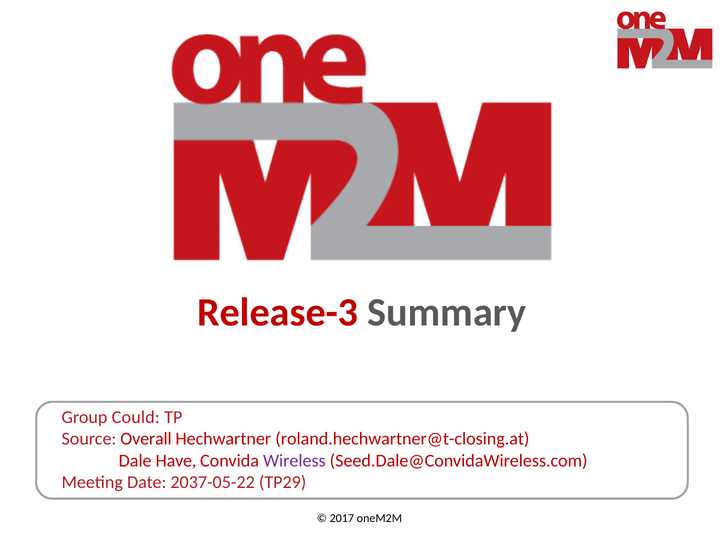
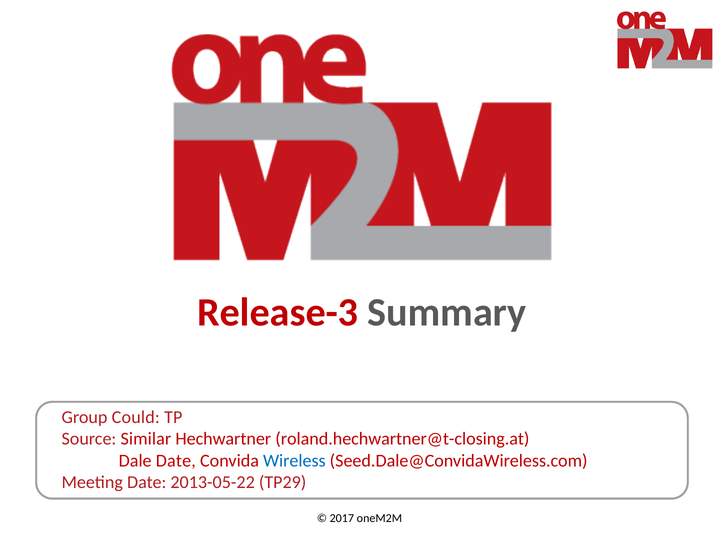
Overall: Overall -> Similar
Dale Have: Have -> Date
Wireless colour: purple -> blue
2037-05-22: 2037-05-22 -> 2013-05-22
